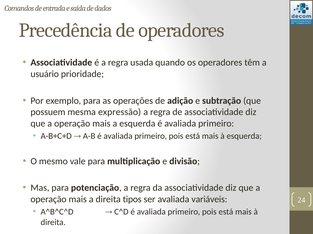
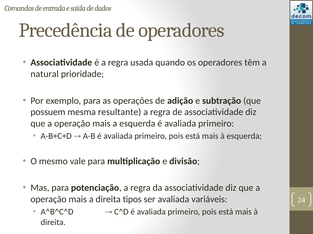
usuário: usuário -> natural
expressão: expressão -> resultante
